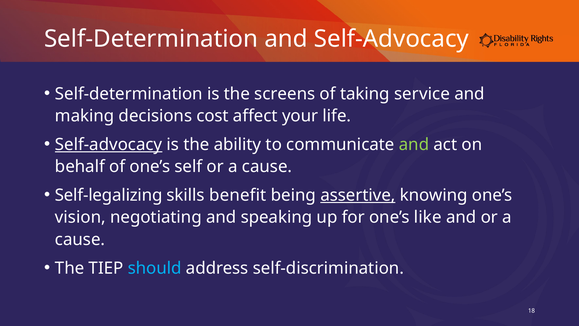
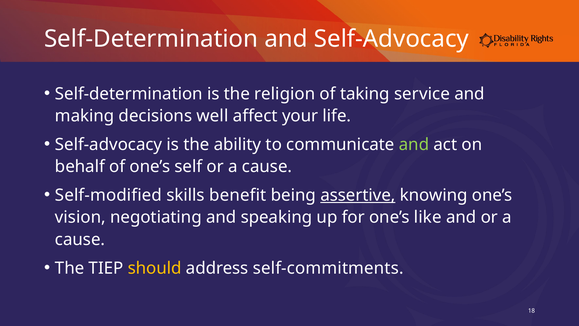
screens: screens -> religion
cost: cost -> well
Self-advocacy at (109, 144) underline: present -> none
Self-legalizing: Self-legalizing -> Self-modified
should colour: light blue -> yellow
self-discrimination: self-discrimination -> self-commitments
